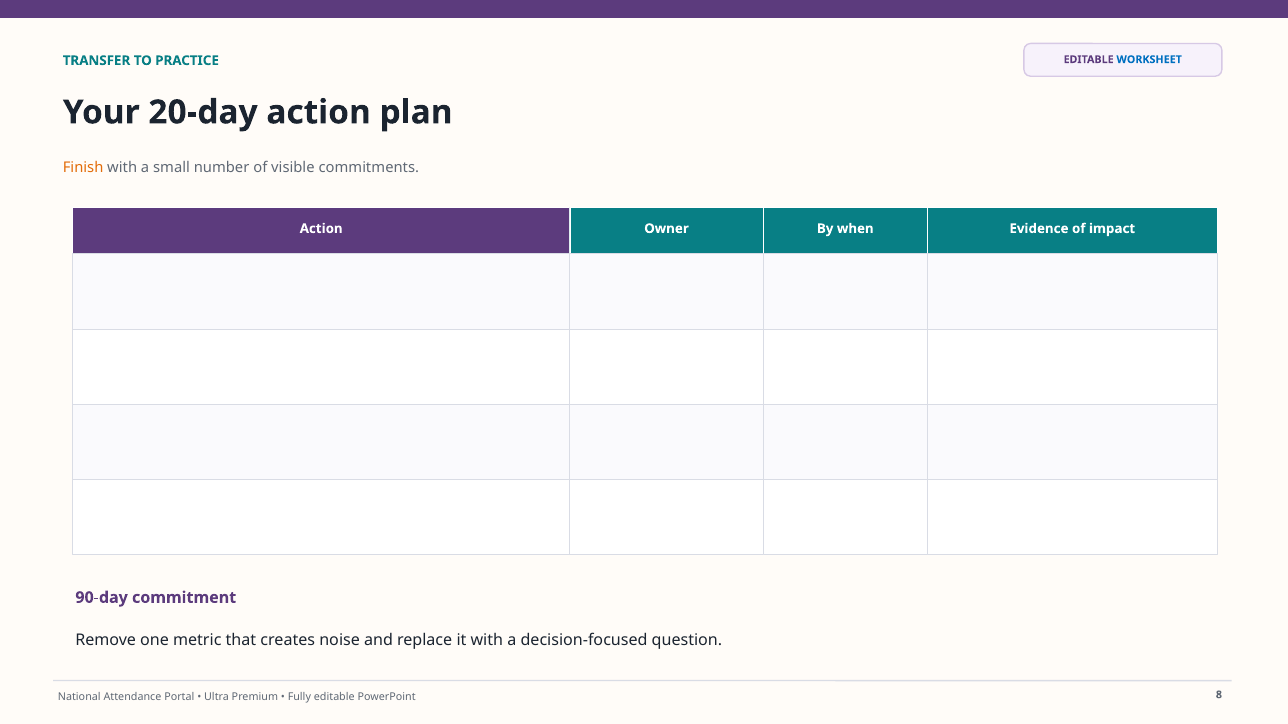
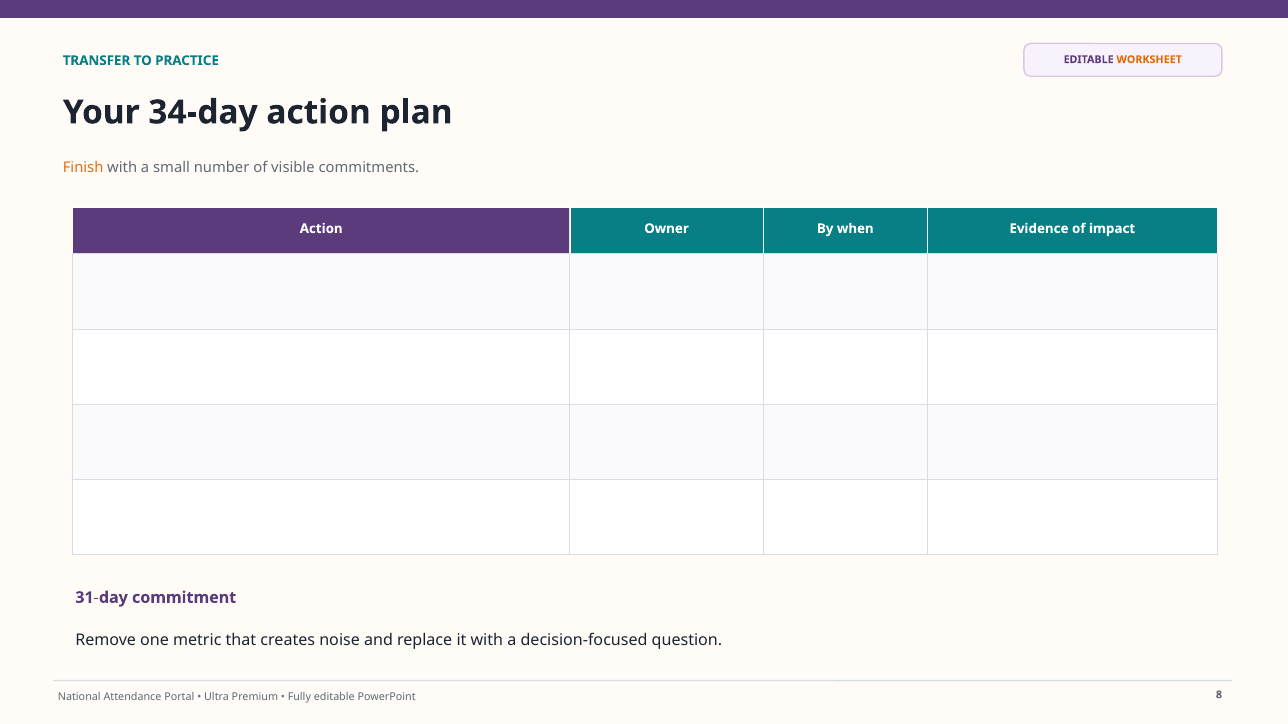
WORKSHEET colour: blue -> orange
20-day: 20-day -> 34-day
90-day: 90-day -> 31-day
